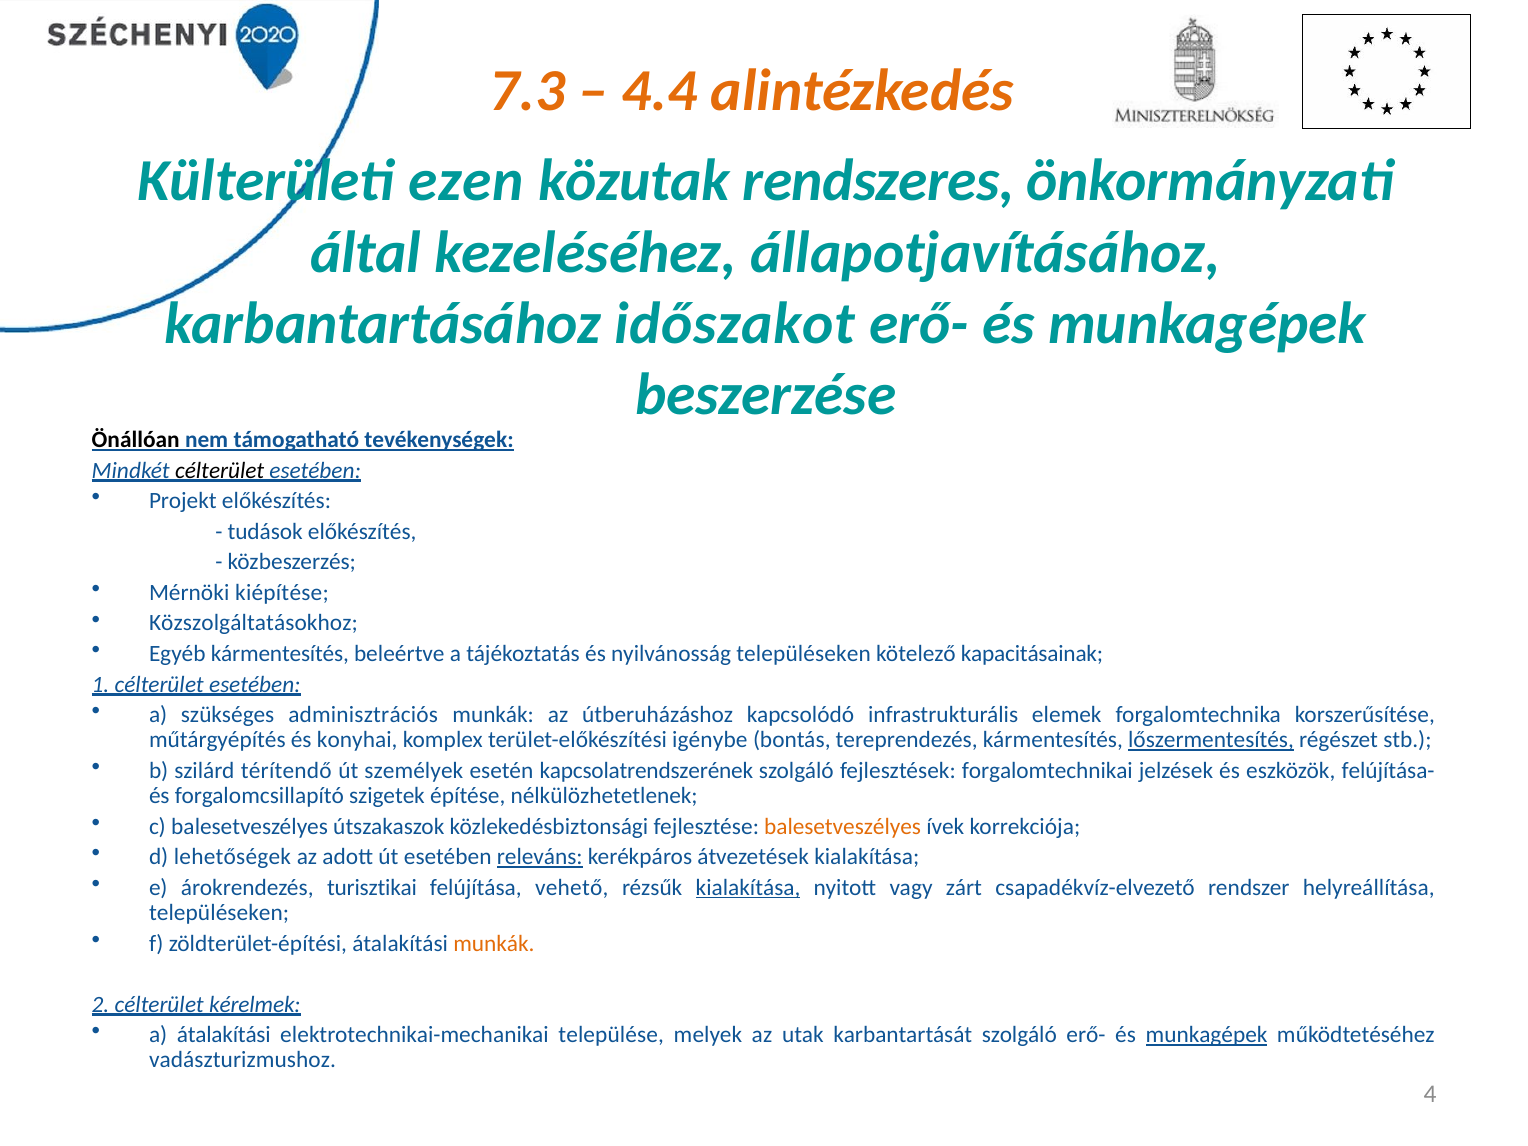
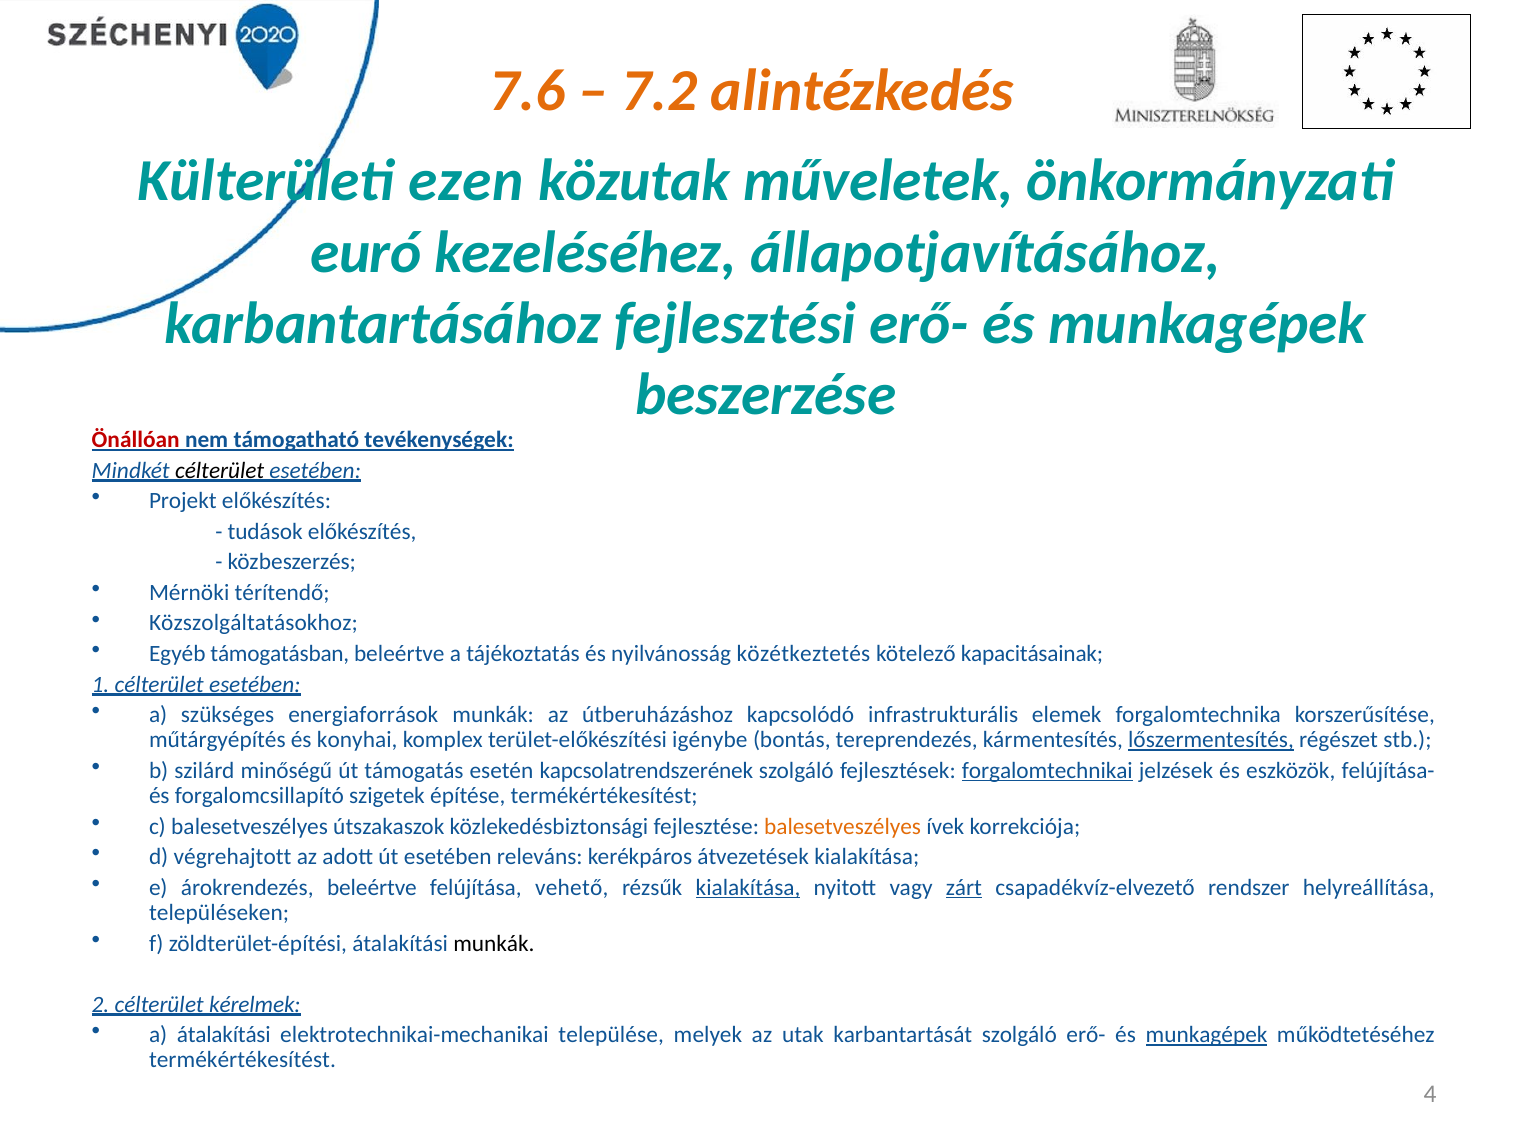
7.3: 7.3 -> 7.6
4.4: 4.4 -> 7.2
rendszeres: rendszeres -> műveletek
által: által -> euró
időszakot: időszakot -> fejlesztési
Önállóan colour: black -> red
kiépítése: kiépítése -> térítendő
Egyéb kármentesítés: kármentesítés -> támogatásban
nyilvánosság településeken: településeken -> közétkeztetés
adminisztrációs: adminisztrációs -> energiaforrások
térítendő: térítendő -> minőségű
személyek: személyek -> támogatás
forgalomtechnikai underline: none -> present
építése nélkülözhetetlenek: nélkülözhetetlenek -> termékértékesítést
lehetőségek: lehetőségek -> végrehajtott
releváns underline: present -> none
árokrendezés turisztikai: turisztikai -> beleértve
zárt underline: none -> present
munkák at (494, 943) colour: orange -> black
vadászturizmushoz at (242, 1060): vadászturizmushoz -> termékértékesítést
